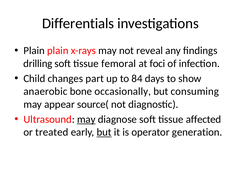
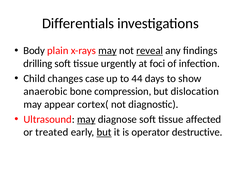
Plain at (34, 51): Plain -> Body
may at (108, 51) underline: none -> present
reveal underline: none -> present
femoral: femoral -> urgently
part: part -> case
84: 84 -> 44
occasionally: occasionally -> compression
consuming: consuming -> dislocation
source(: source( -> cortex(
generation: generation -> destructive
